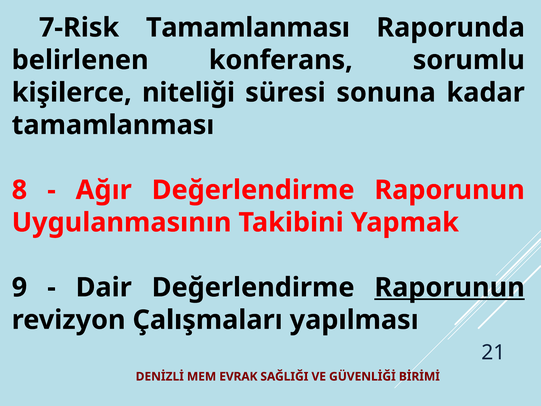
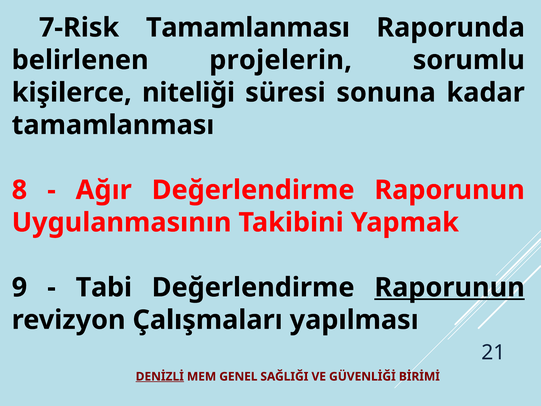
konferans: konferans -> projelerin
Dair: Dair -> Tabi
DENİZLİ underline: none -> present
EVRAK: EVRAK -> GENEL
